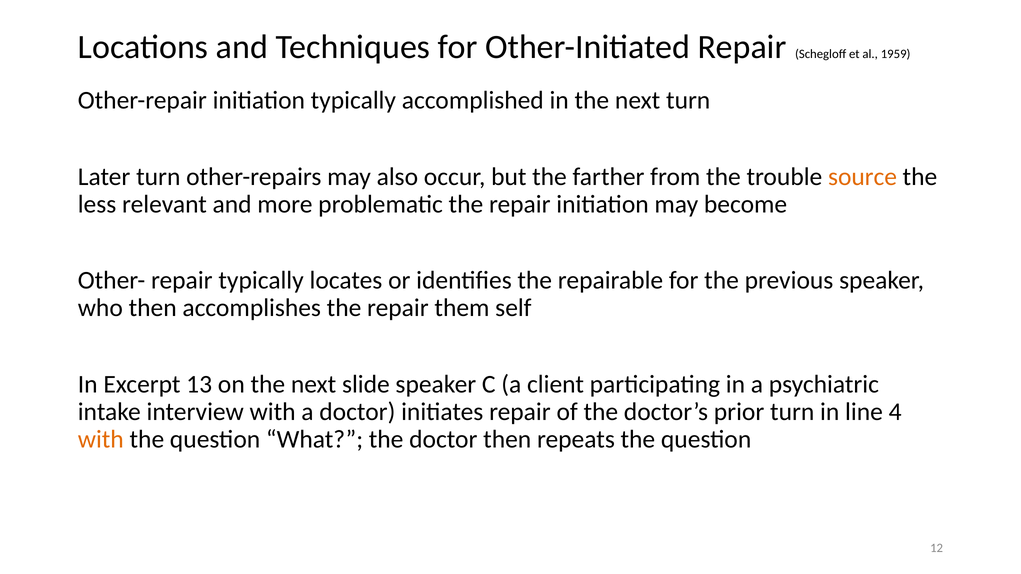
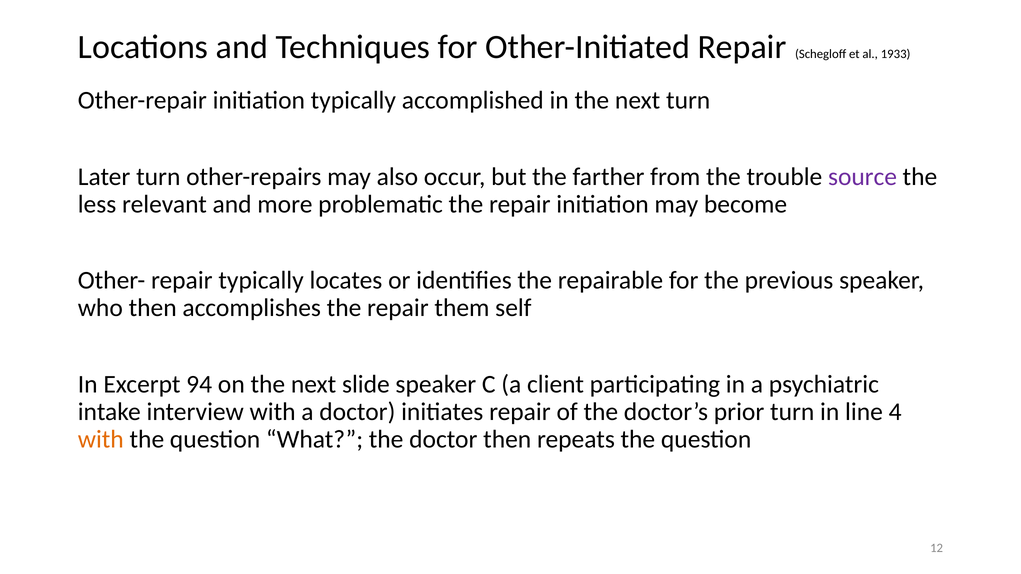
1959: 1959 -> 1933
source colour: orange -> purple
13: 13 -> 94
